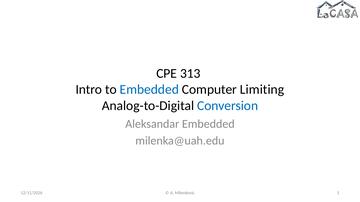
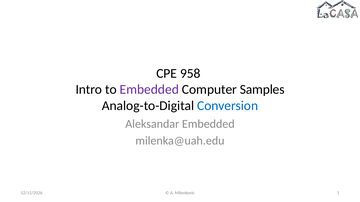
313: 313 -> 958
Embedded at (149, 90) colour: blue -> purple
Limiting: Limiting -> Samples
